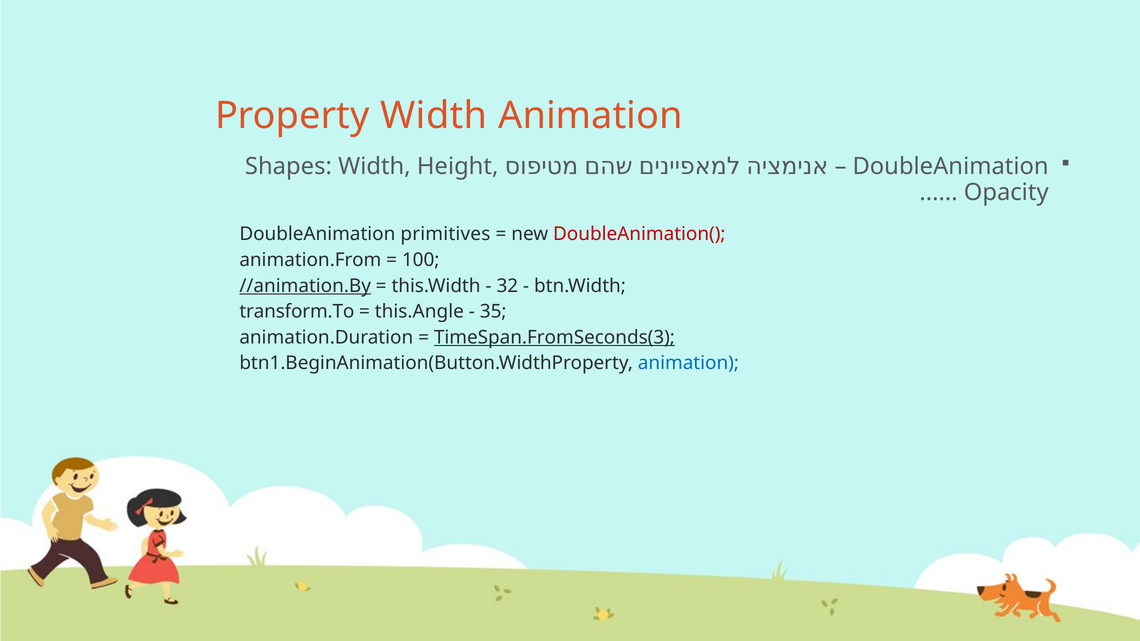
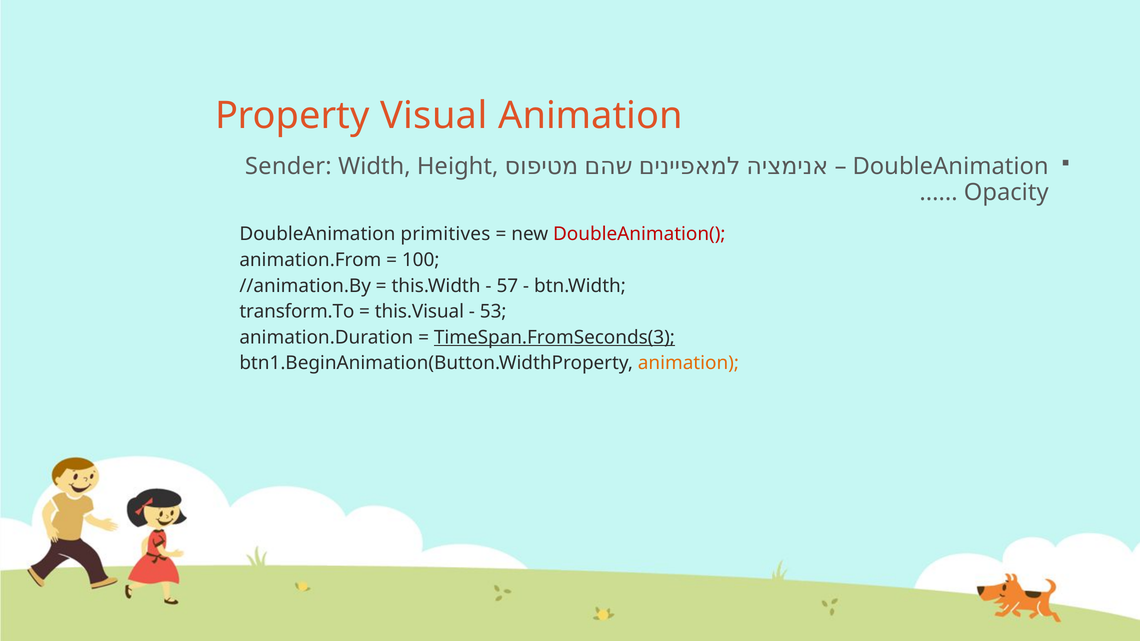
Property Width: Width -> Visual
Shapes: Shapes -> Sender
//animation.By underline: present -> none
32: 32 -> 57
this.Angle: this.Angle -> this.Visual
35: 35 -> 53
animation at (688, 363) colour: blue -> orange
